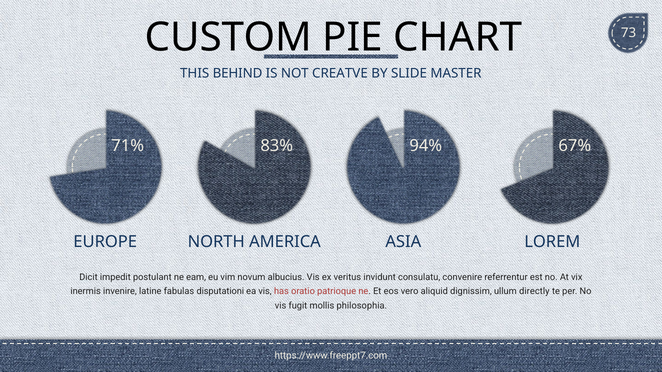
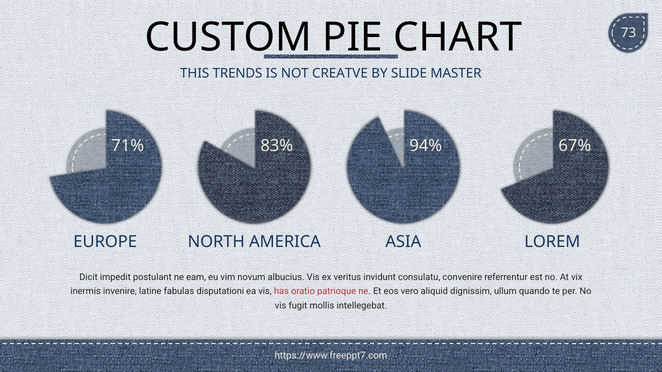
BEHIND: BEHIND -> TRENDS
directly: directly -> quando
philosophia: philosophia -> intellegebat
